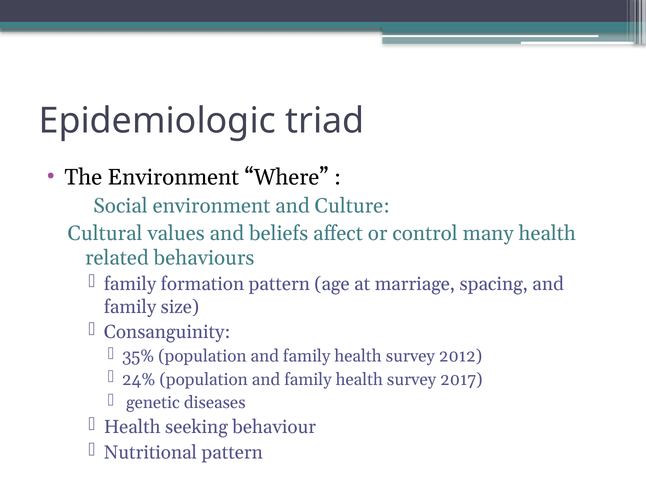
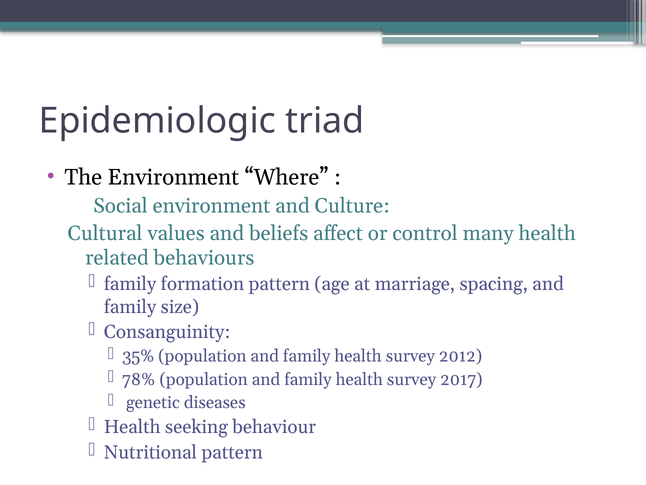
24%: 24% -> 78%
